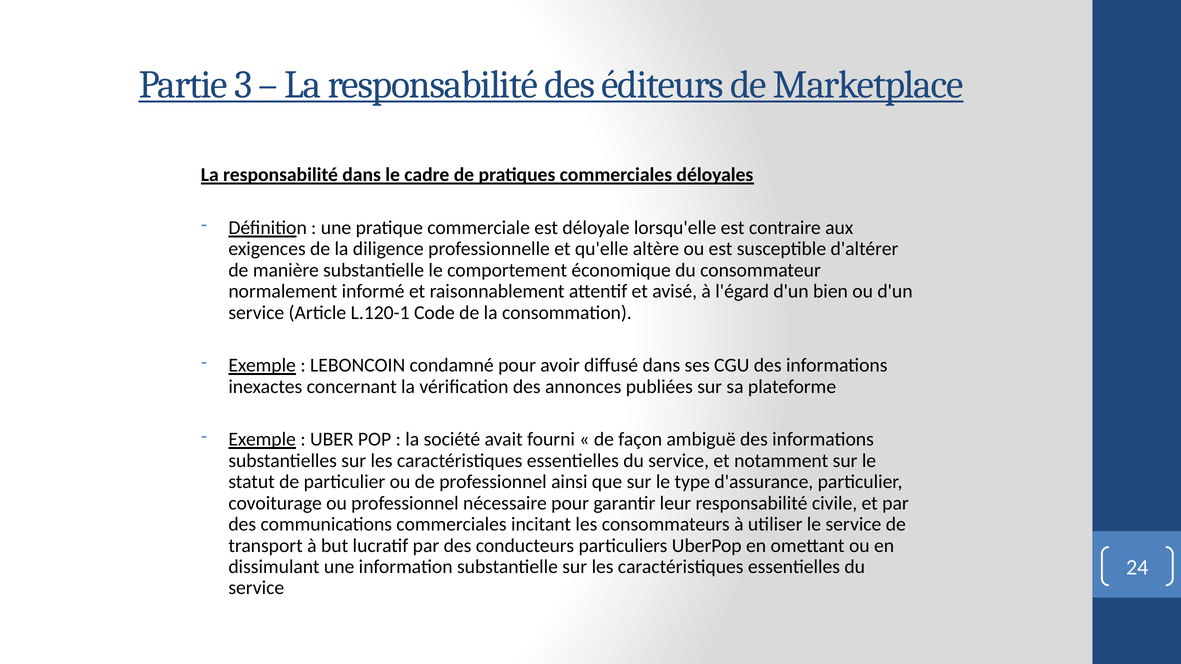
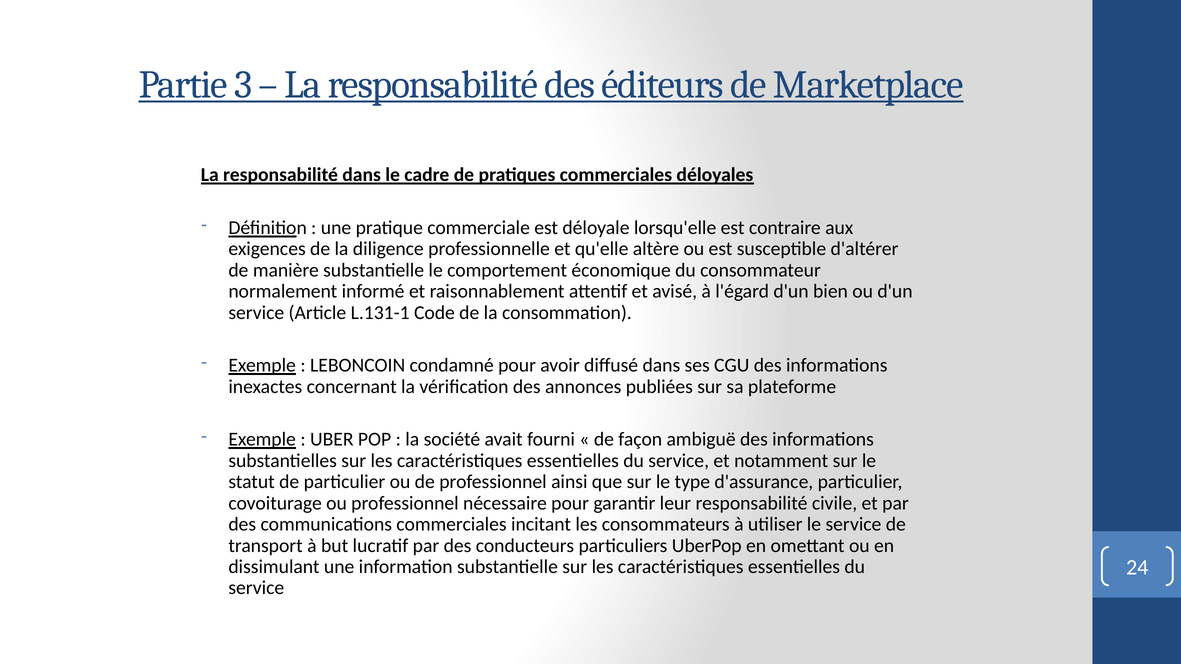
L.120-1: L.120-1 -> L.131-1
